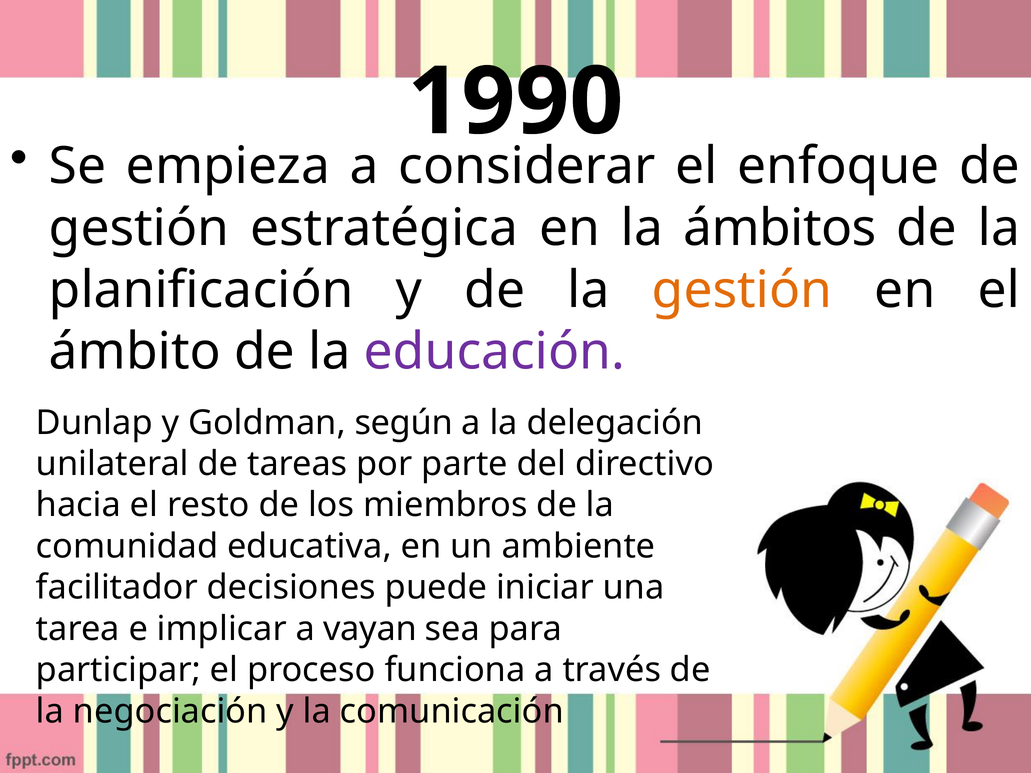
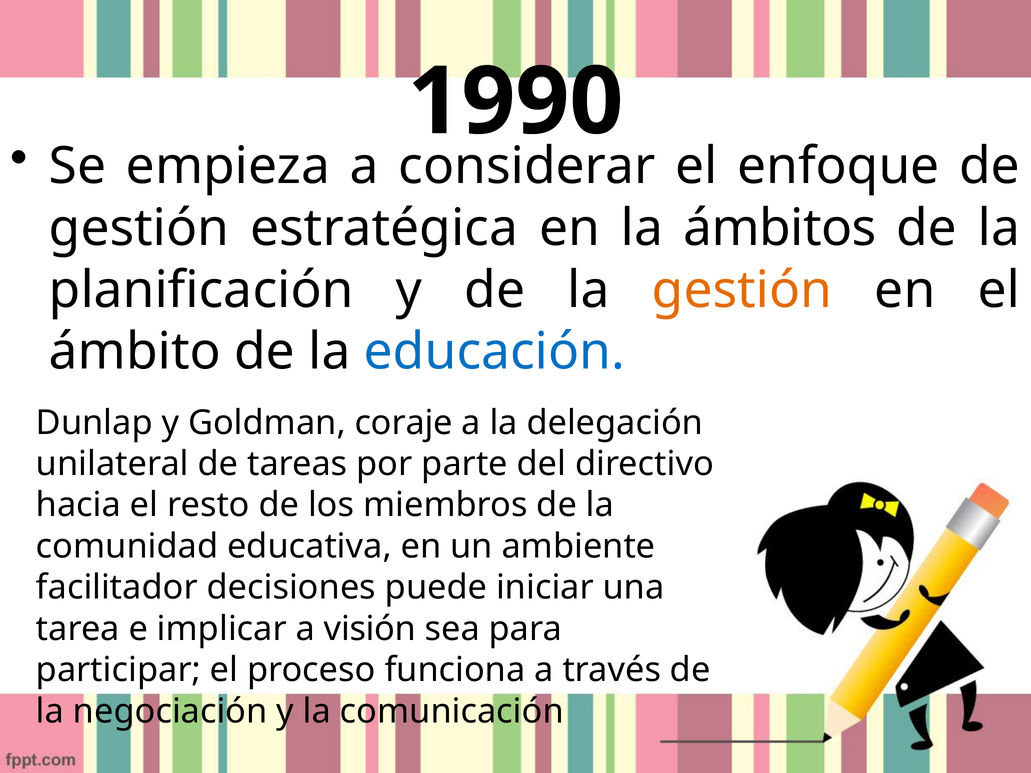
educación colour: purple -> blue
según: según -> coraje
vayan: vayan -> visión
